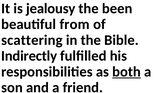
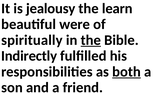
been: been -> learn
from: from -> were
scattering: scattering -> spiritually
the at (91, 40) underline: none -> present
